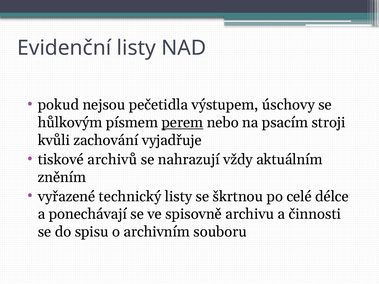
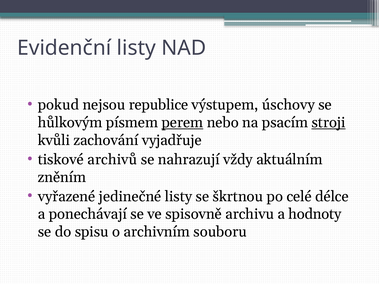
pečetidla: pečetidla -> republice
stroji underline: none -> present
technický: technický -> jedinečné
činnosti: činnosti -> hodnoty
